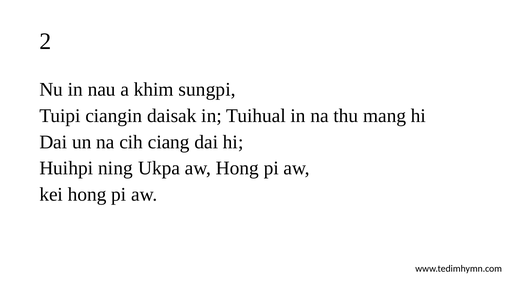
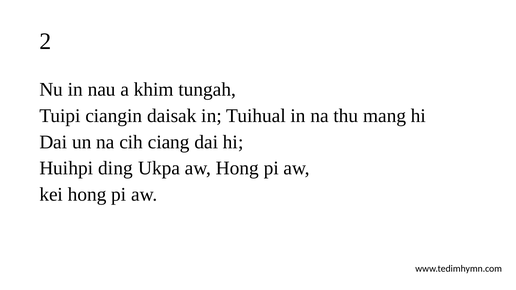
sungpi: sungpi -> tungah
ning: ning -> ding
